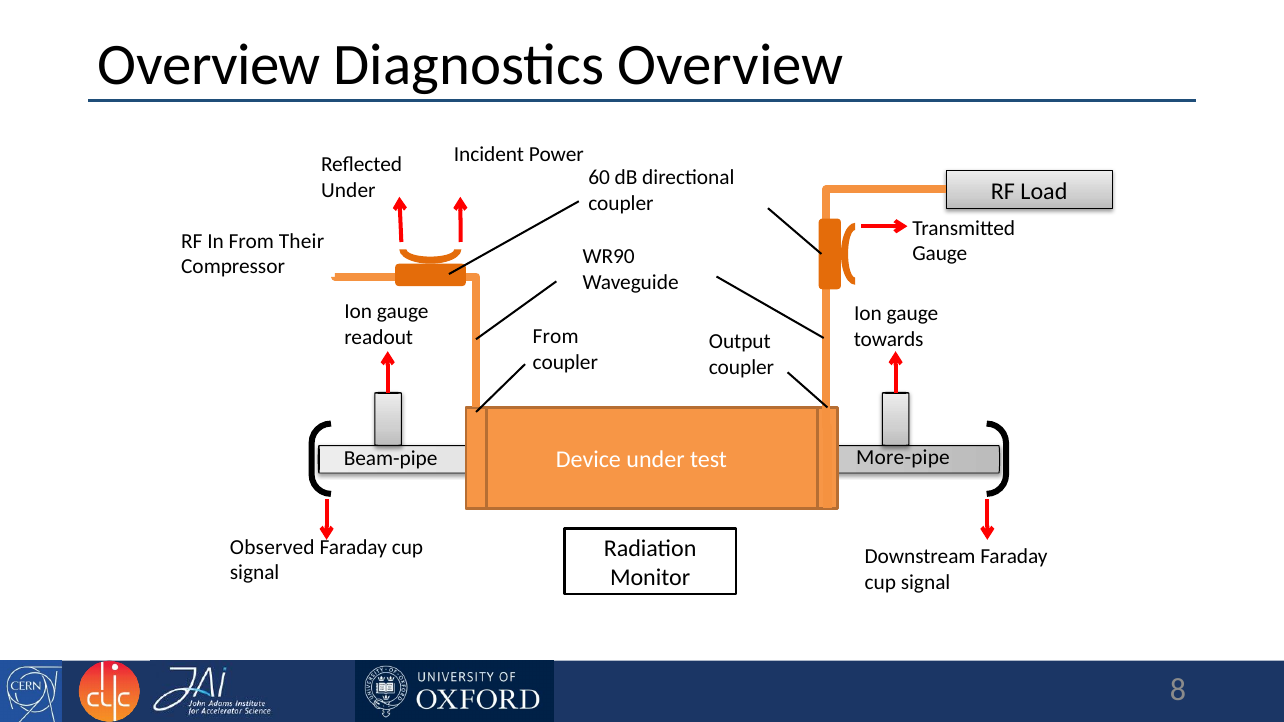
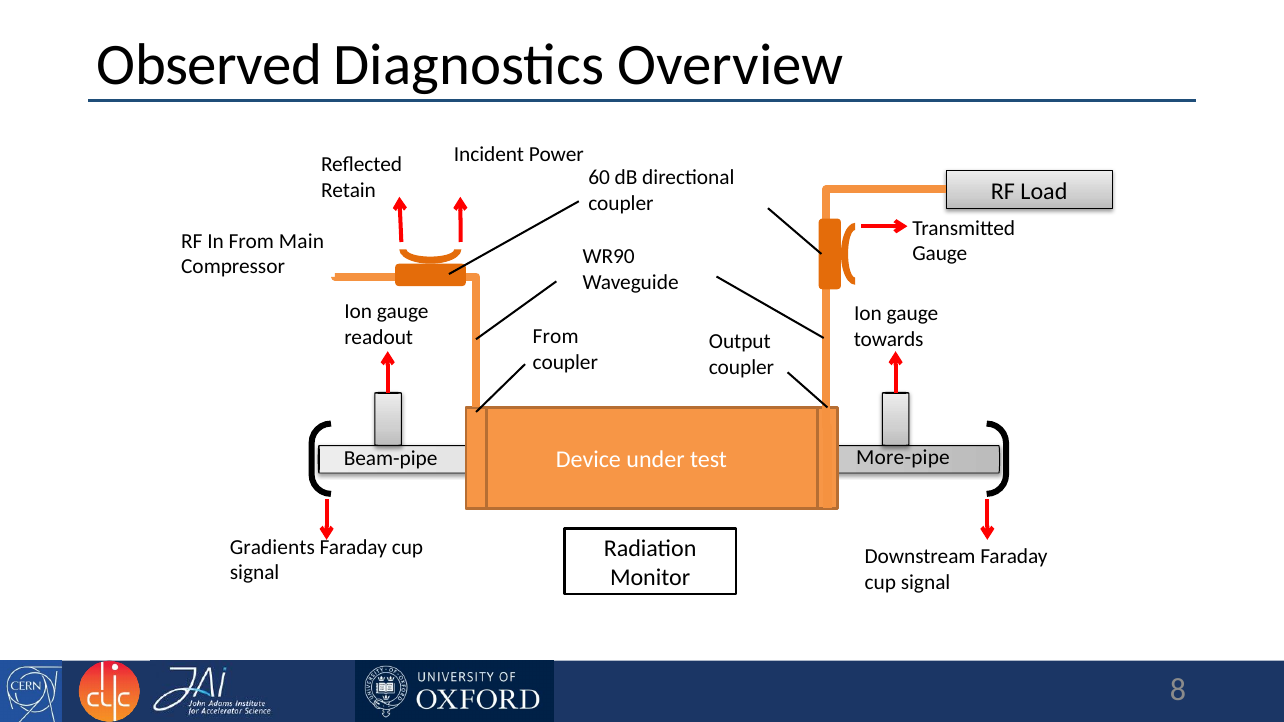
Overview at (209, 65): Overview -> Observed
Under at (348, 190): Under -> Retain
Their: Their -> Main
Observed: Observed -> Gradients
